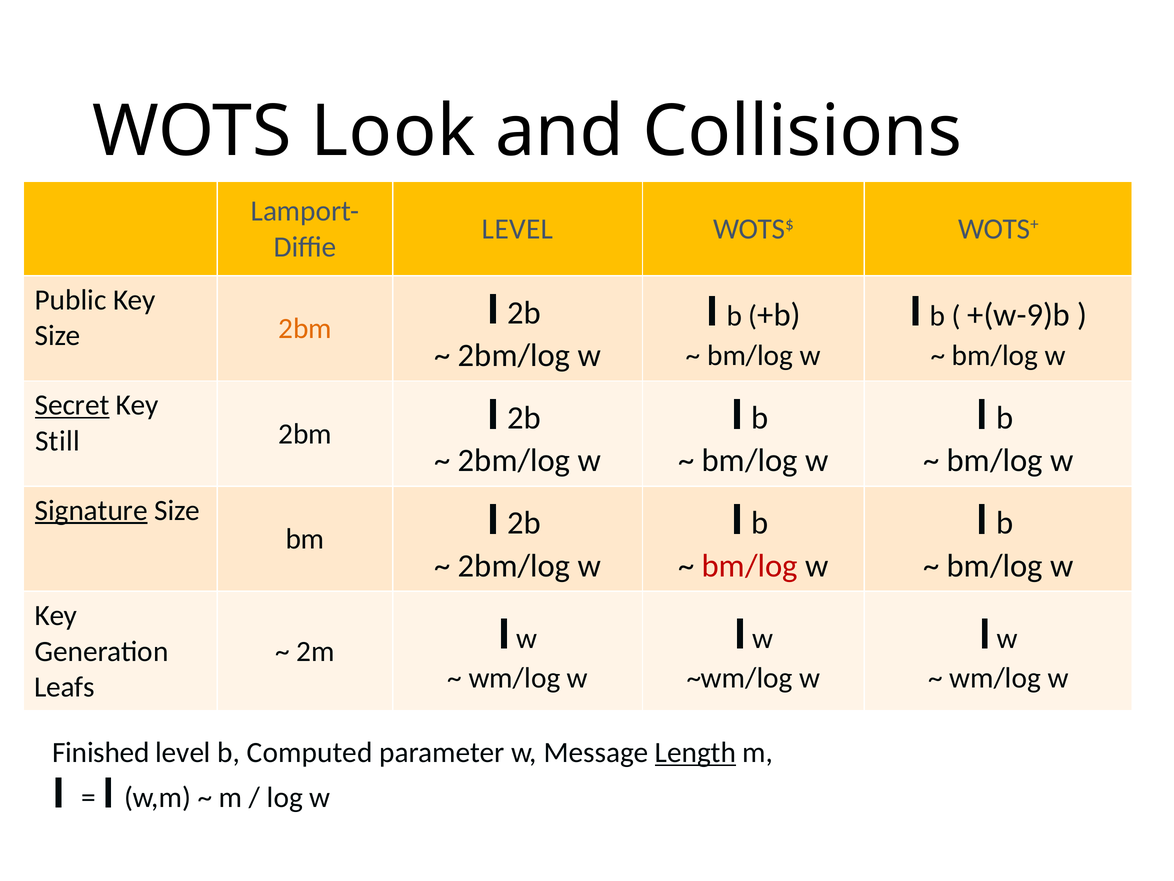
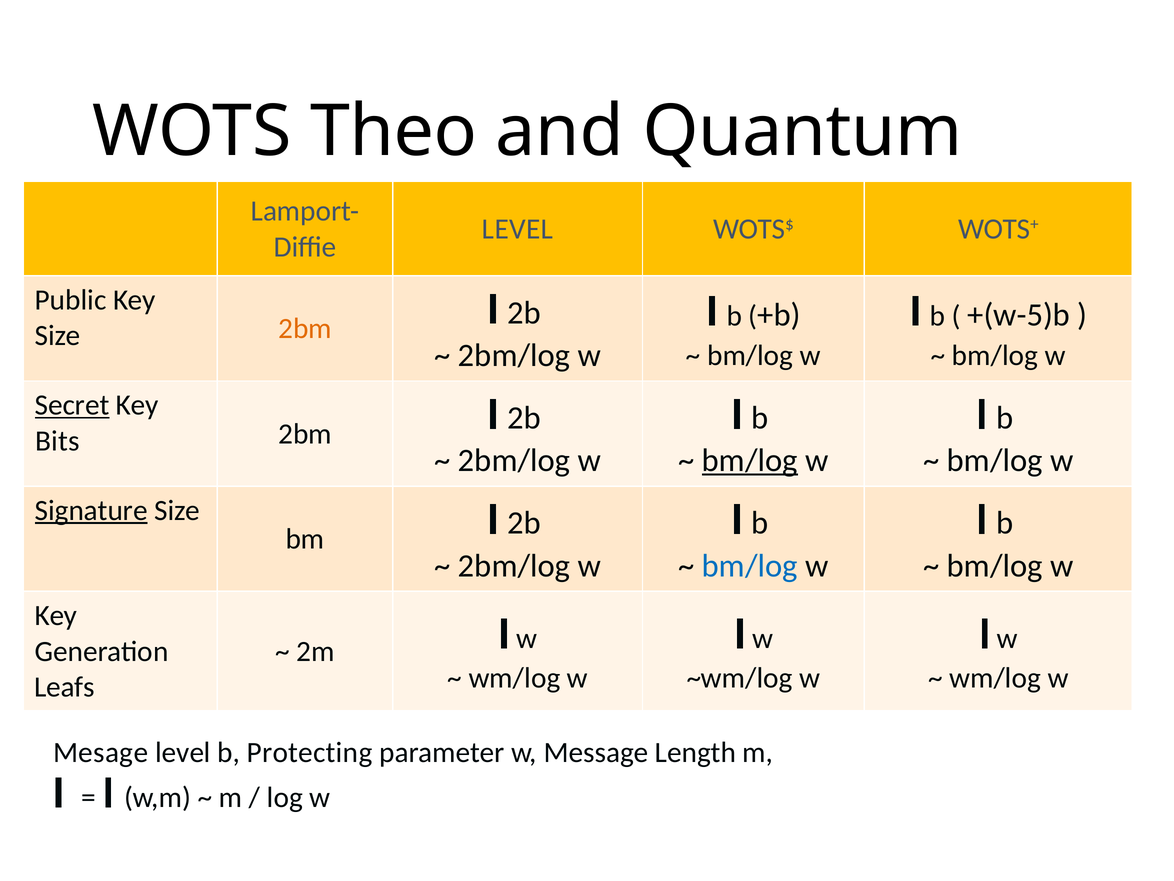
Look: Look -> Theo
Collisions: Collisions -> Quantum
+(w-9)b: +(w-9)b -> +(w-5)b
Still: Still -> Bits
bm/log at (750, 460) underline: none -> present
bm/log at (750, 566) colour: red -> blue
Finished: Finished -> Mesage
Computed: Computed -> Protecting
Length underline: present -> none
